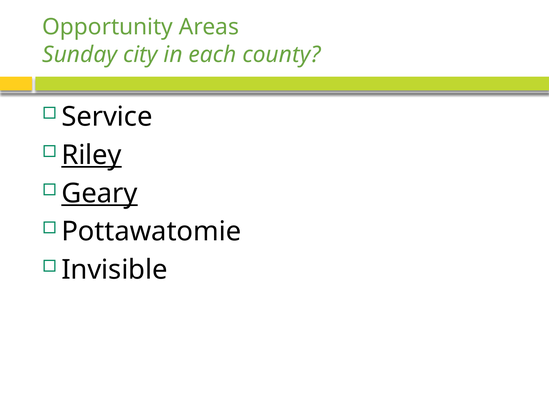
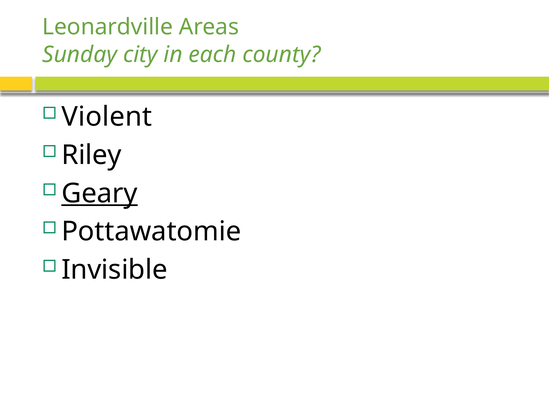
Opportunity: Opportunity -> Leonardville
Service: Service -> Violent
Riley underline: present -> none
